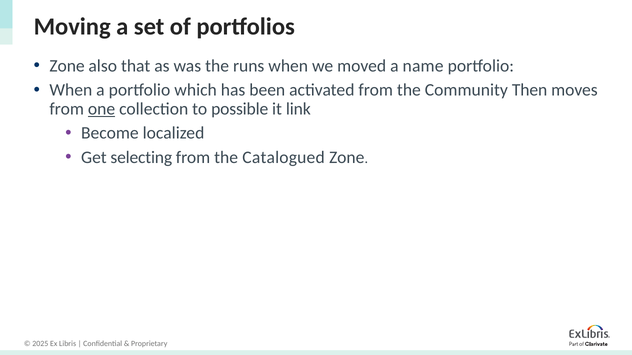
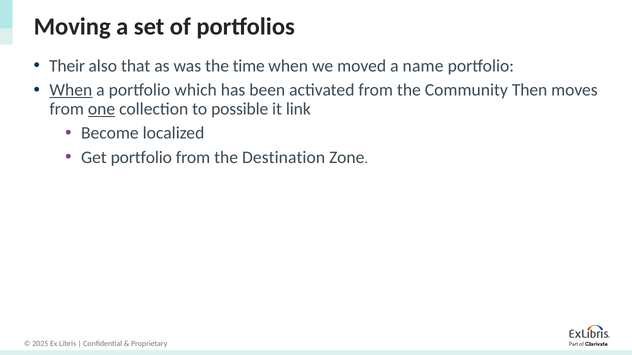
Zone at (67, 66): Zone -> Their
runs: runs -> time
When at (71, 90) underline: none -> present
Get selecting: selecting -> portfolio
Catalogued: Catalogued -> Destination
